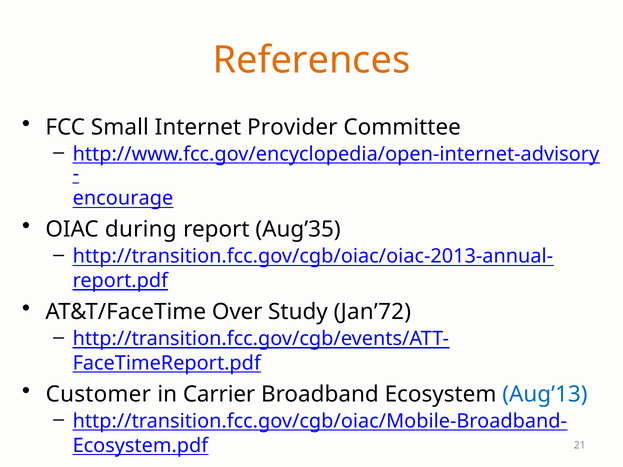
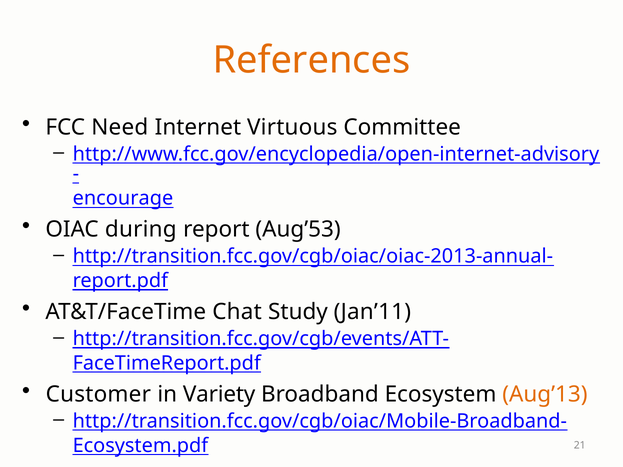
Small: Small -> Need
Provider: Provider -> Virtuous
Aug’35: Aug’35 -> Aug’53
Over: Over -> Chat
Jan’72: Jan’72 -> Jan’11
Carrier: Carrier -> Variety
Aug’13 colour: blue -> orange
